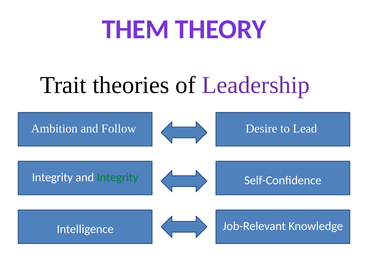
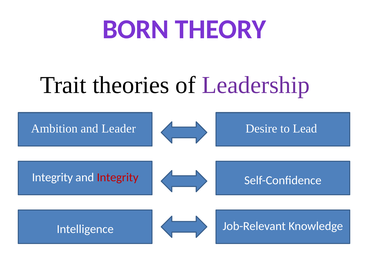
THEM: THEM -> BORN
Follow: Follow -> Leader
Integrity at (118, 177) colour: green -> red
